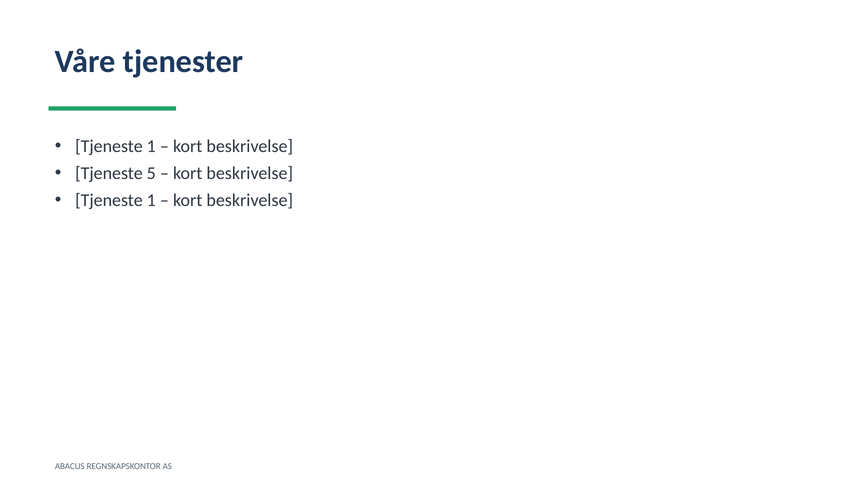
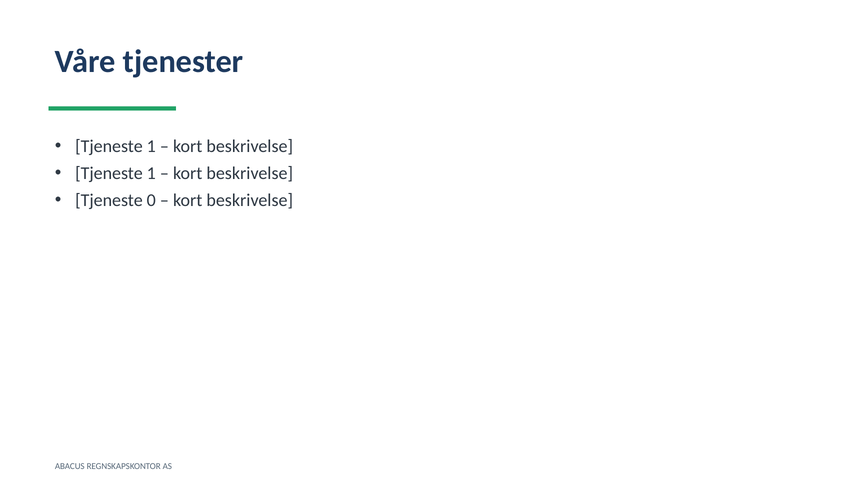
5 at (151, 173): 5 -> 1
1 at (151, 200): 1 -> 0
